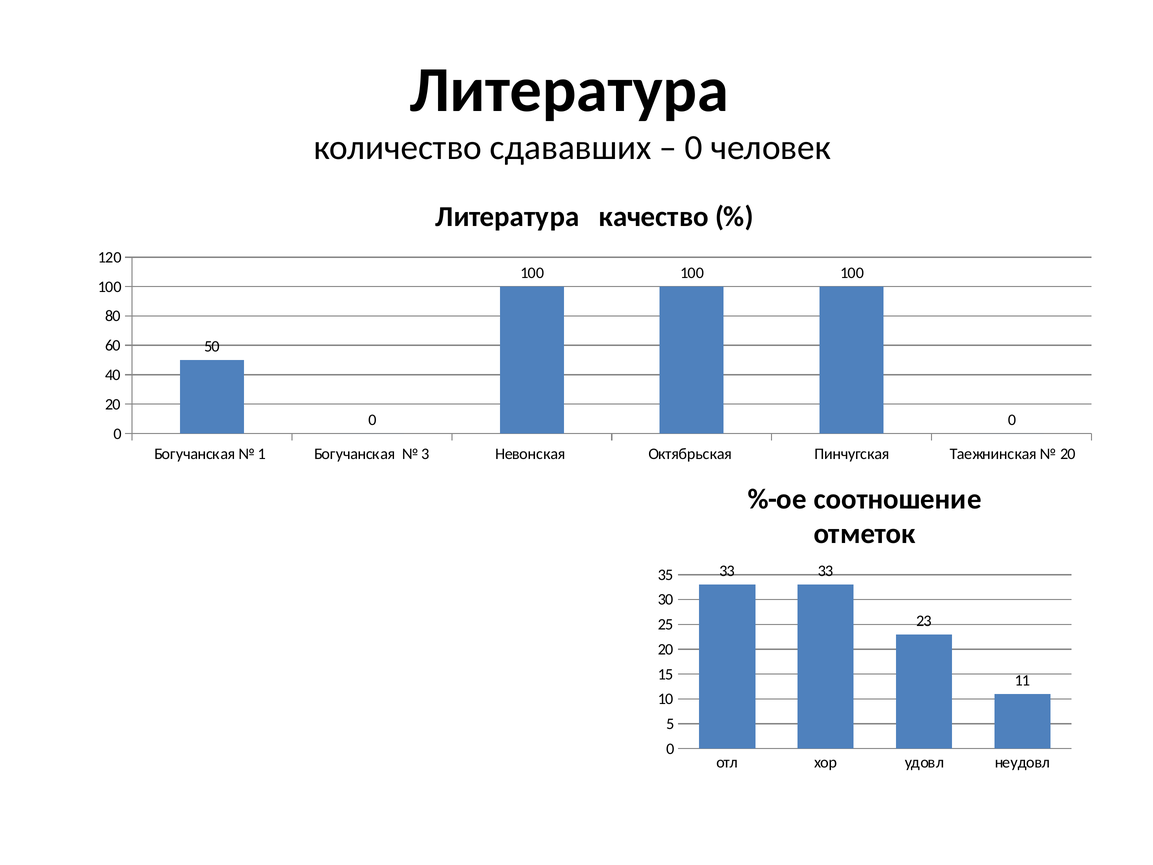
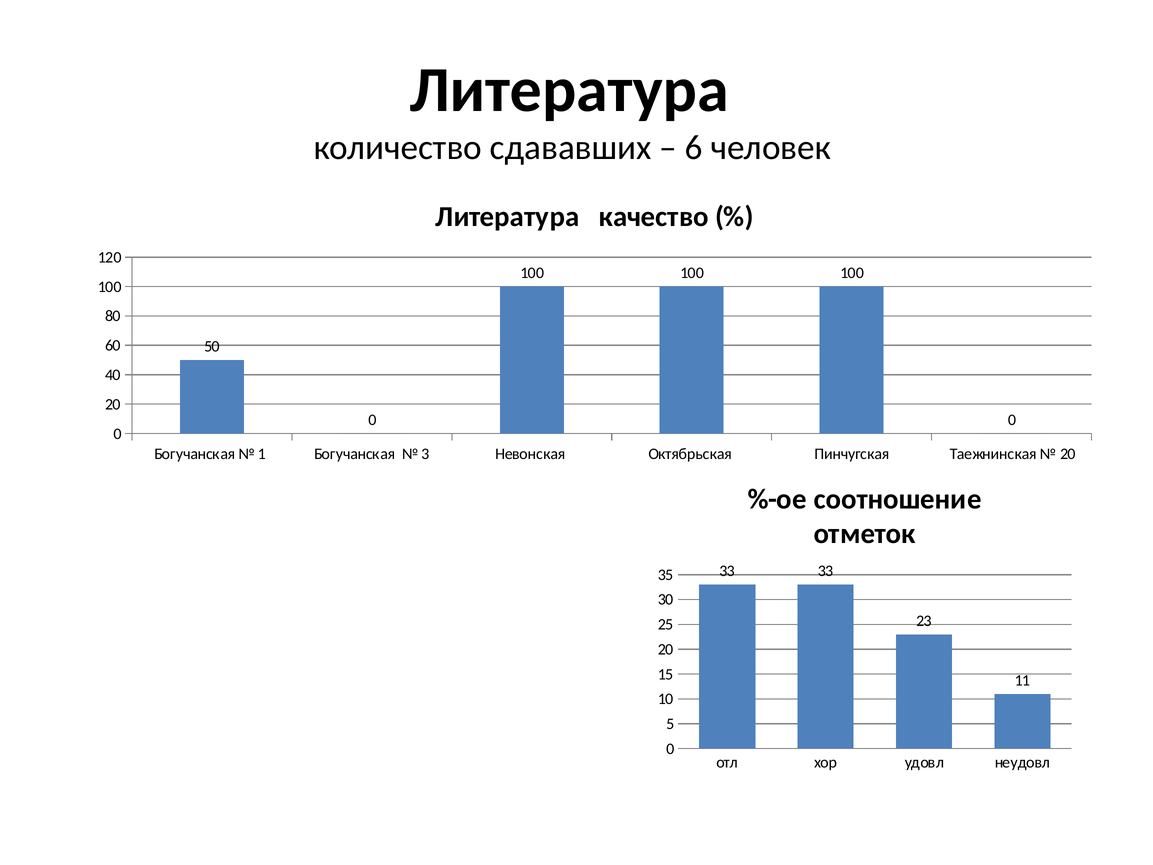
0 at (694, 148): 0 -> 6
